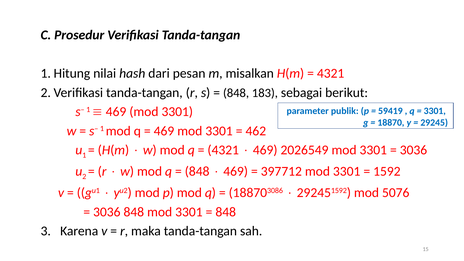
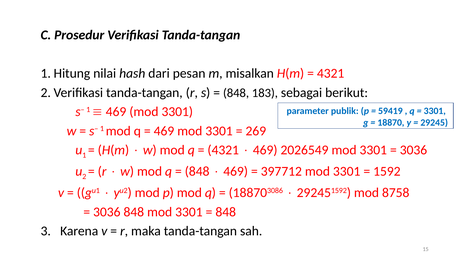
462: 462 -> 269
5076: 5076 -> 8758
